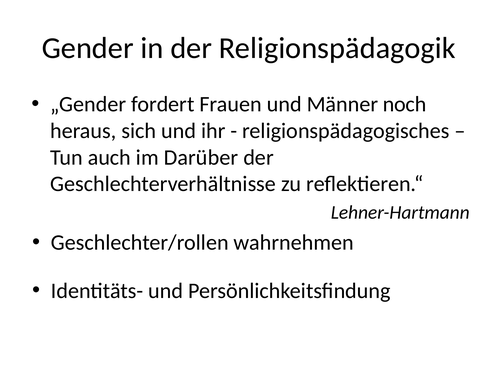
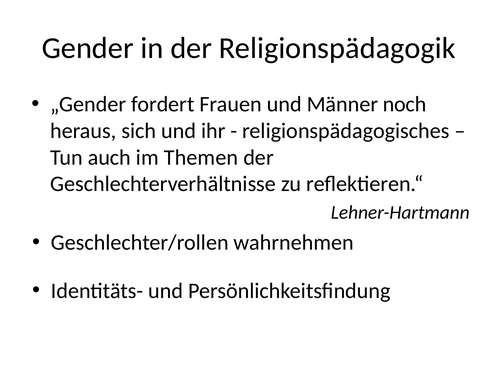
Darüber: Darüber -> Themen
